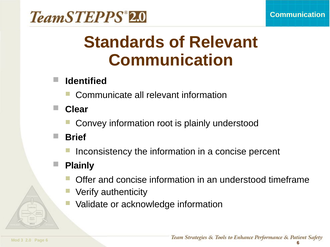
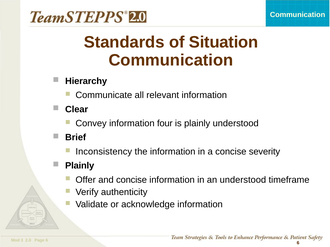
of Relevant: Relevant -> Situation
Identified: Identified -> Hierarchy
root: root -> four
percent: percent -> severity
